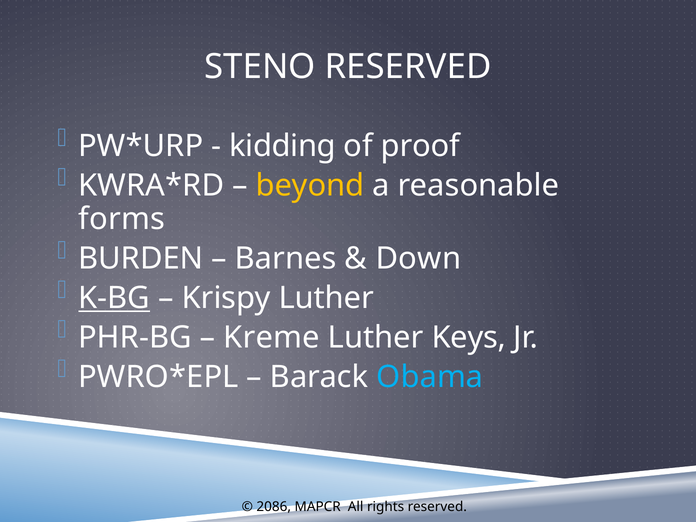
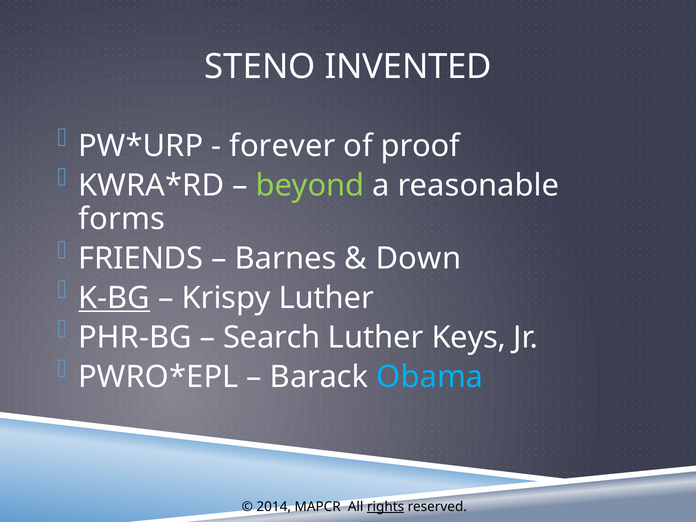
STENO RESERVED: RESERVED -> INVENTED
kidding: kidding -> forever
beyond colour: yellow -> light green
BURDEN: BURDEN -> FRIENDS
Kreme: Kreme -> Search
2086: 2086 -> 2014
rights underline: none -> present
